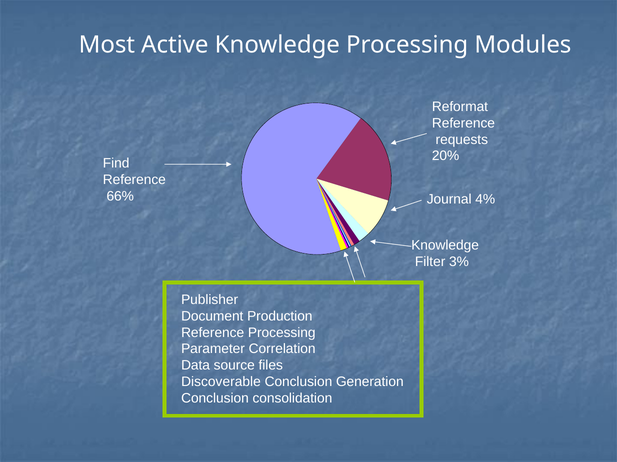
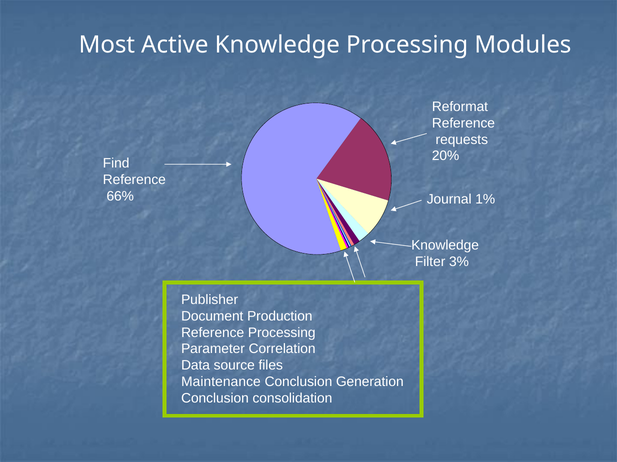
4%: 4% -> 1%
Discoverable: Discoverable -> Maintenance
